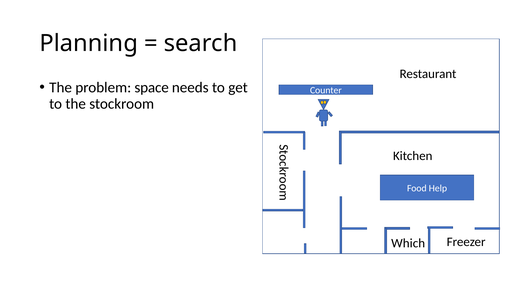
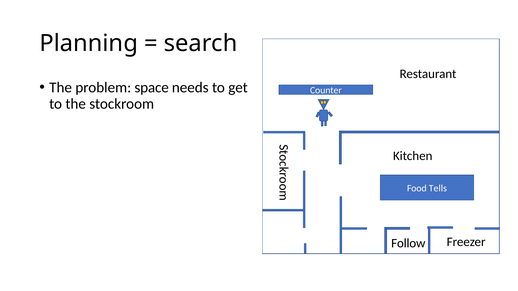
Help: Help -> Tells
Which: Which -> Follow
